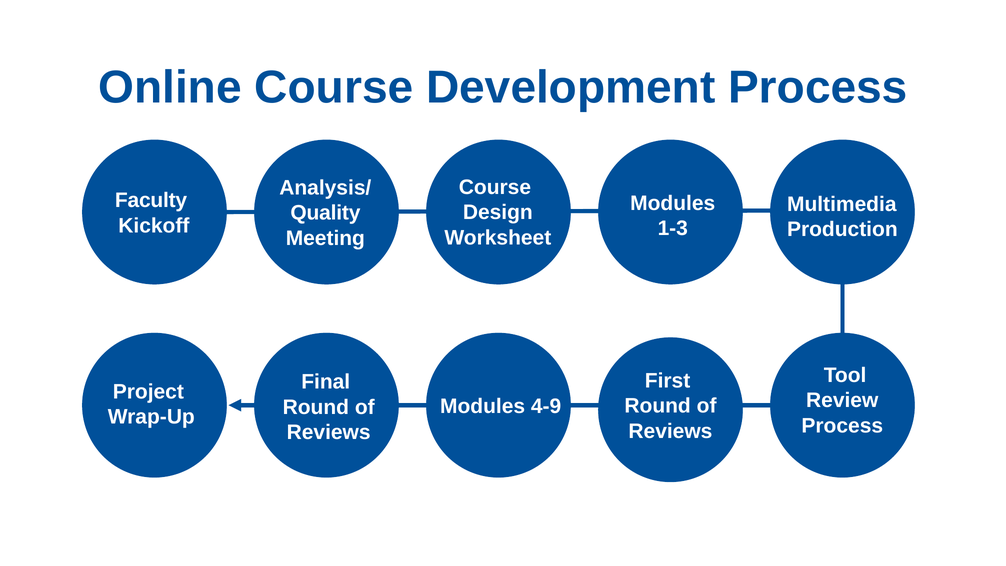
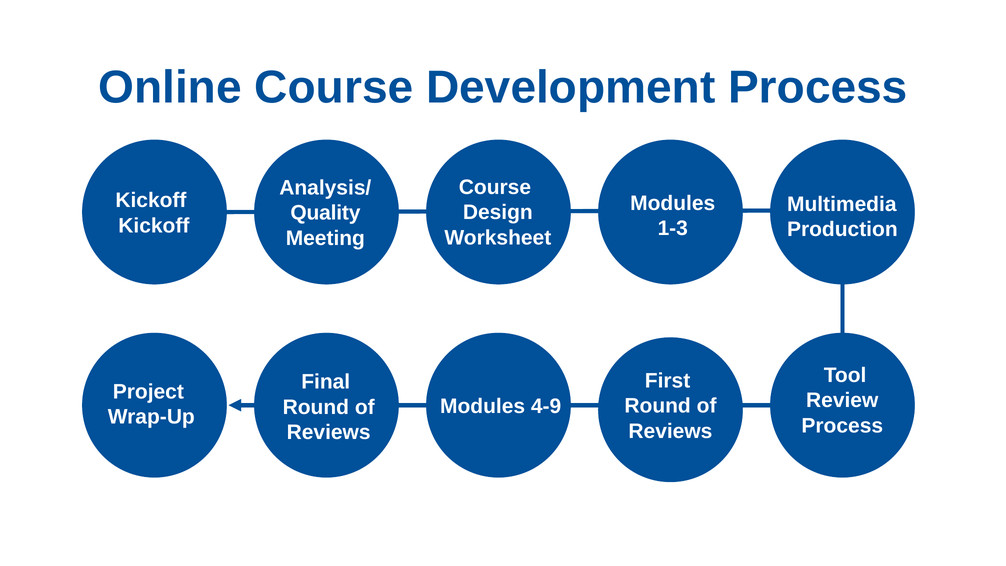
Faculty at (151, 201): Faculty -> Kickoff
